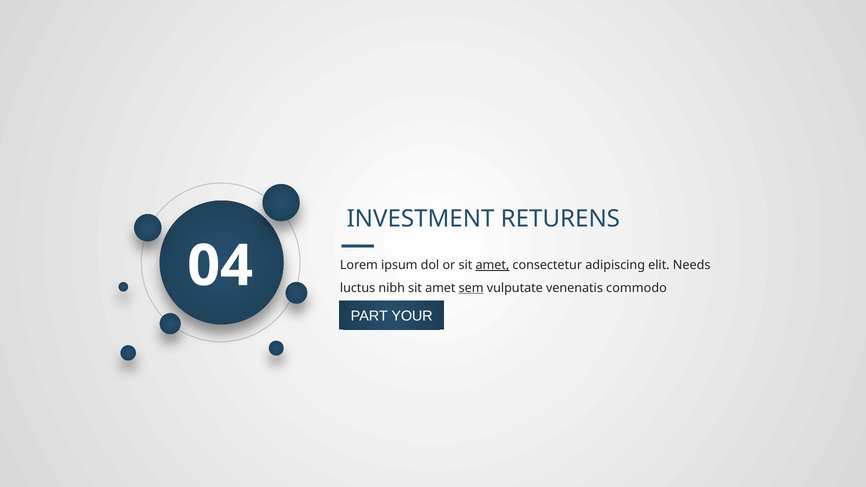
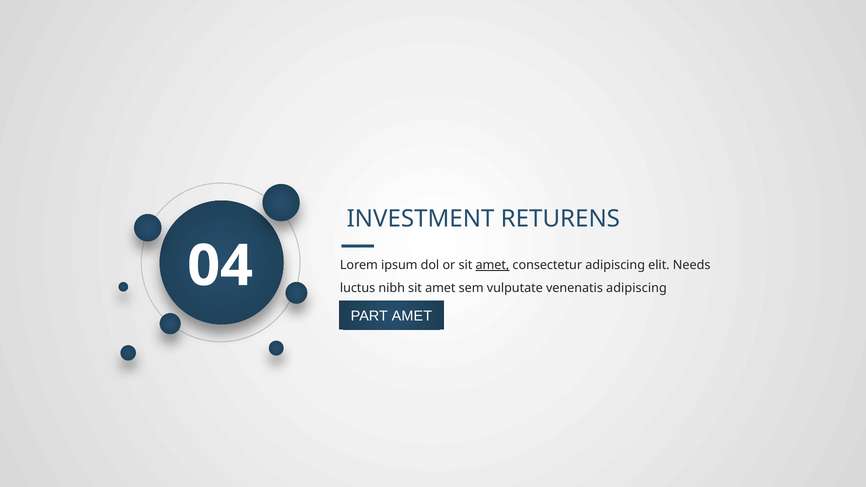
sem underline: present -> none
venenatis commodo: commodo -> adipiscing
PART YOUR: YOUR -> AMET
